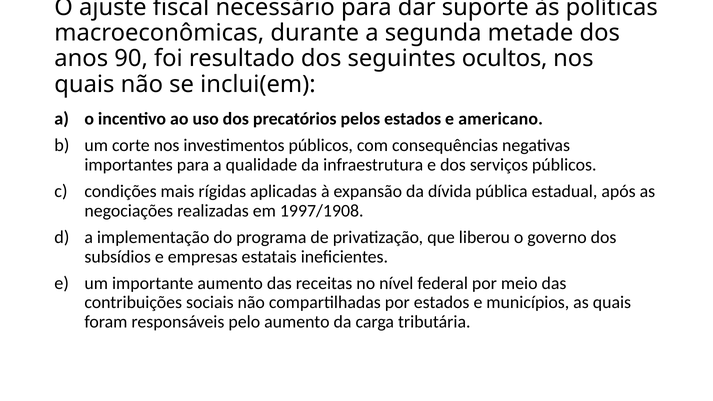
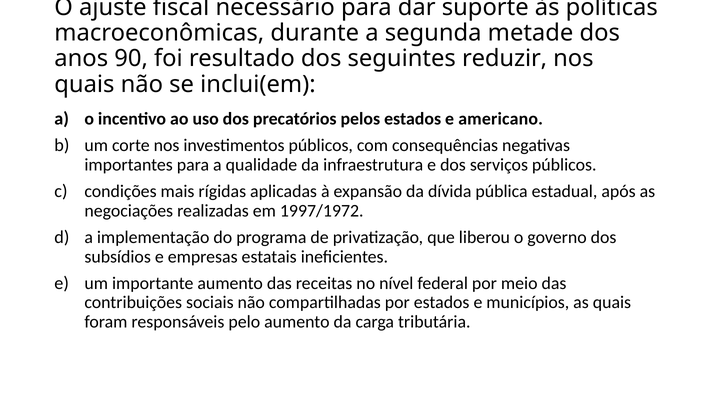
ocultos: ocultos -> reduzir
1997/1908: 1997/1908 -> 1997/1972
